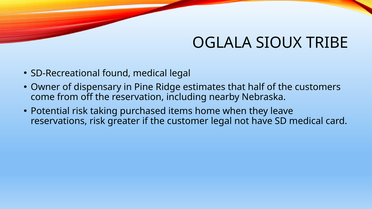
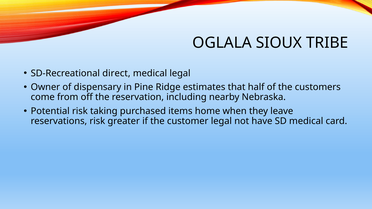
found: found -> direct
